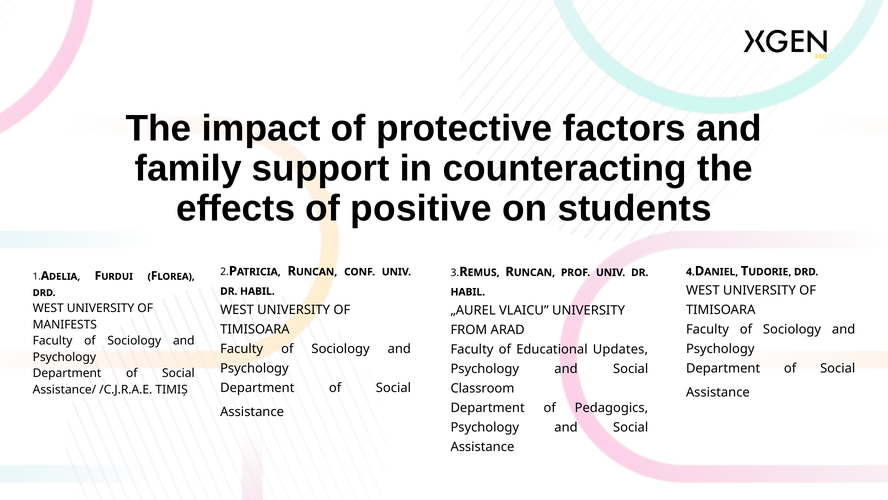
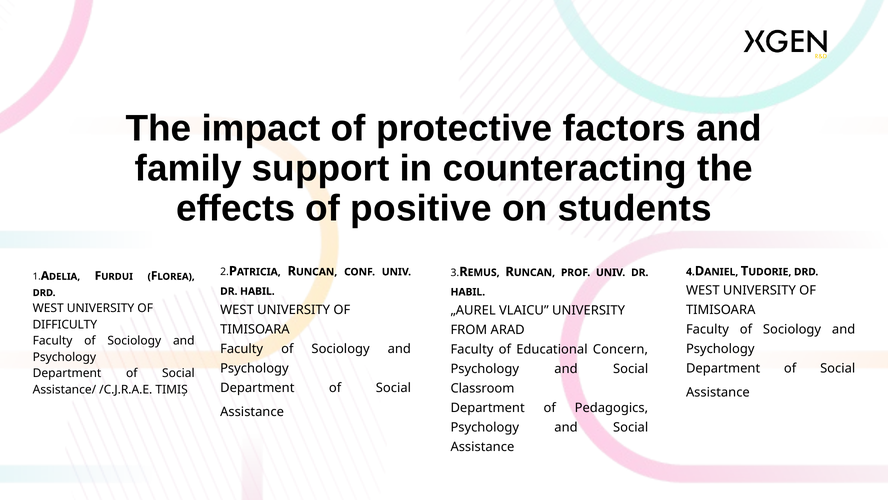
MANIFESTS: MANIFESTS -> DIFFICULTY
Updates: Updates -> Concern
